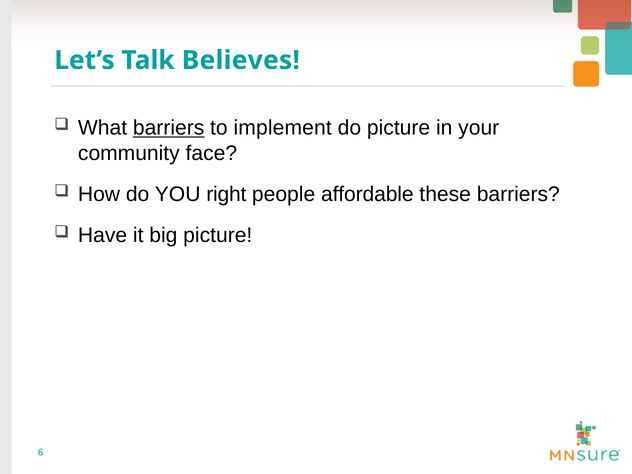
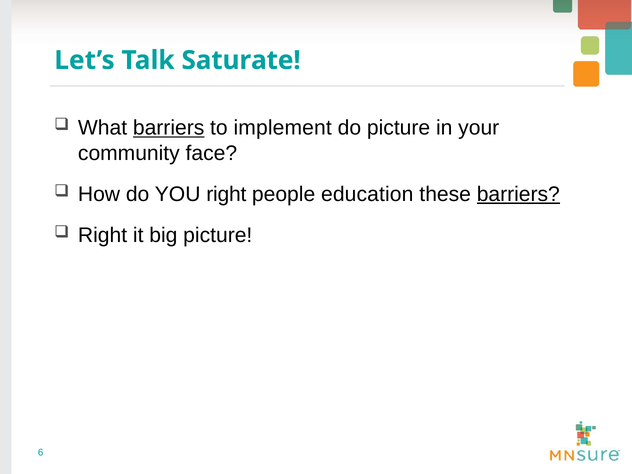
Believes: Believes -> Saturate
affordable: affordable -> education
barriers at (518, 194) underline: none -> present
Have at (103, 235): Have -> Right
